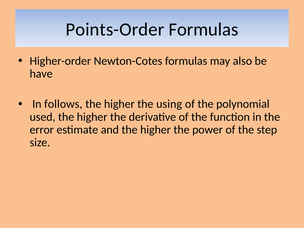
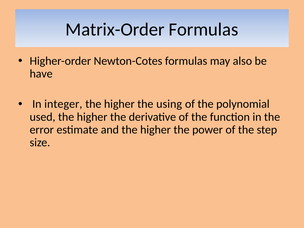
Points-Order: Points-Order -> Matrix-Order
follows: follows -> integer
